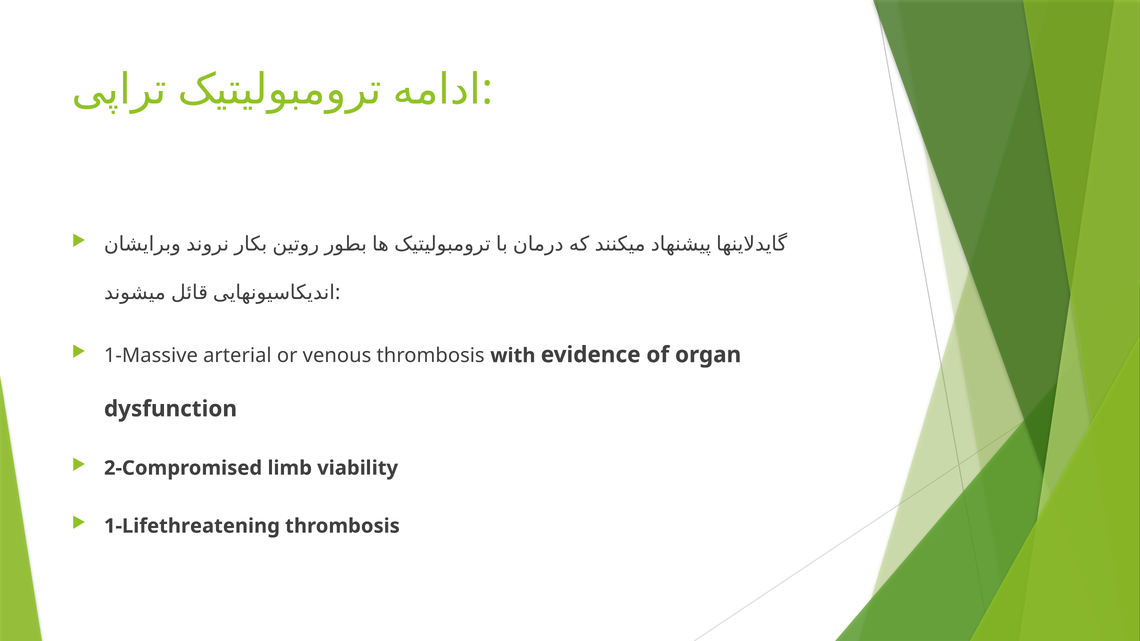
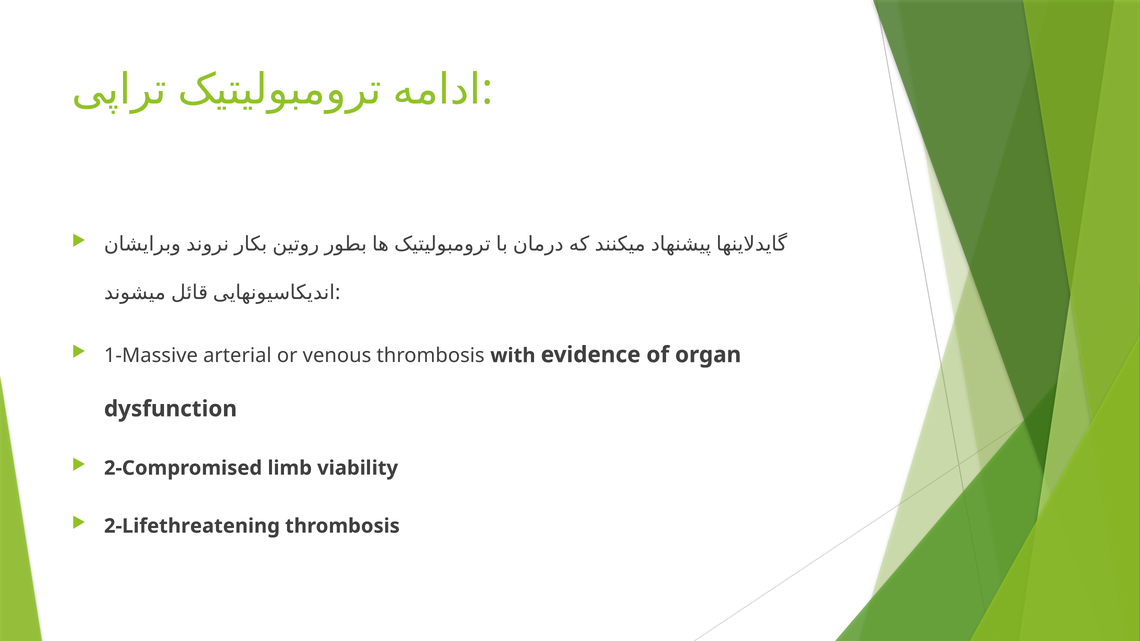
1-Lifethreatening: 1-Lifethreatening -> 2-Lifethreatening
